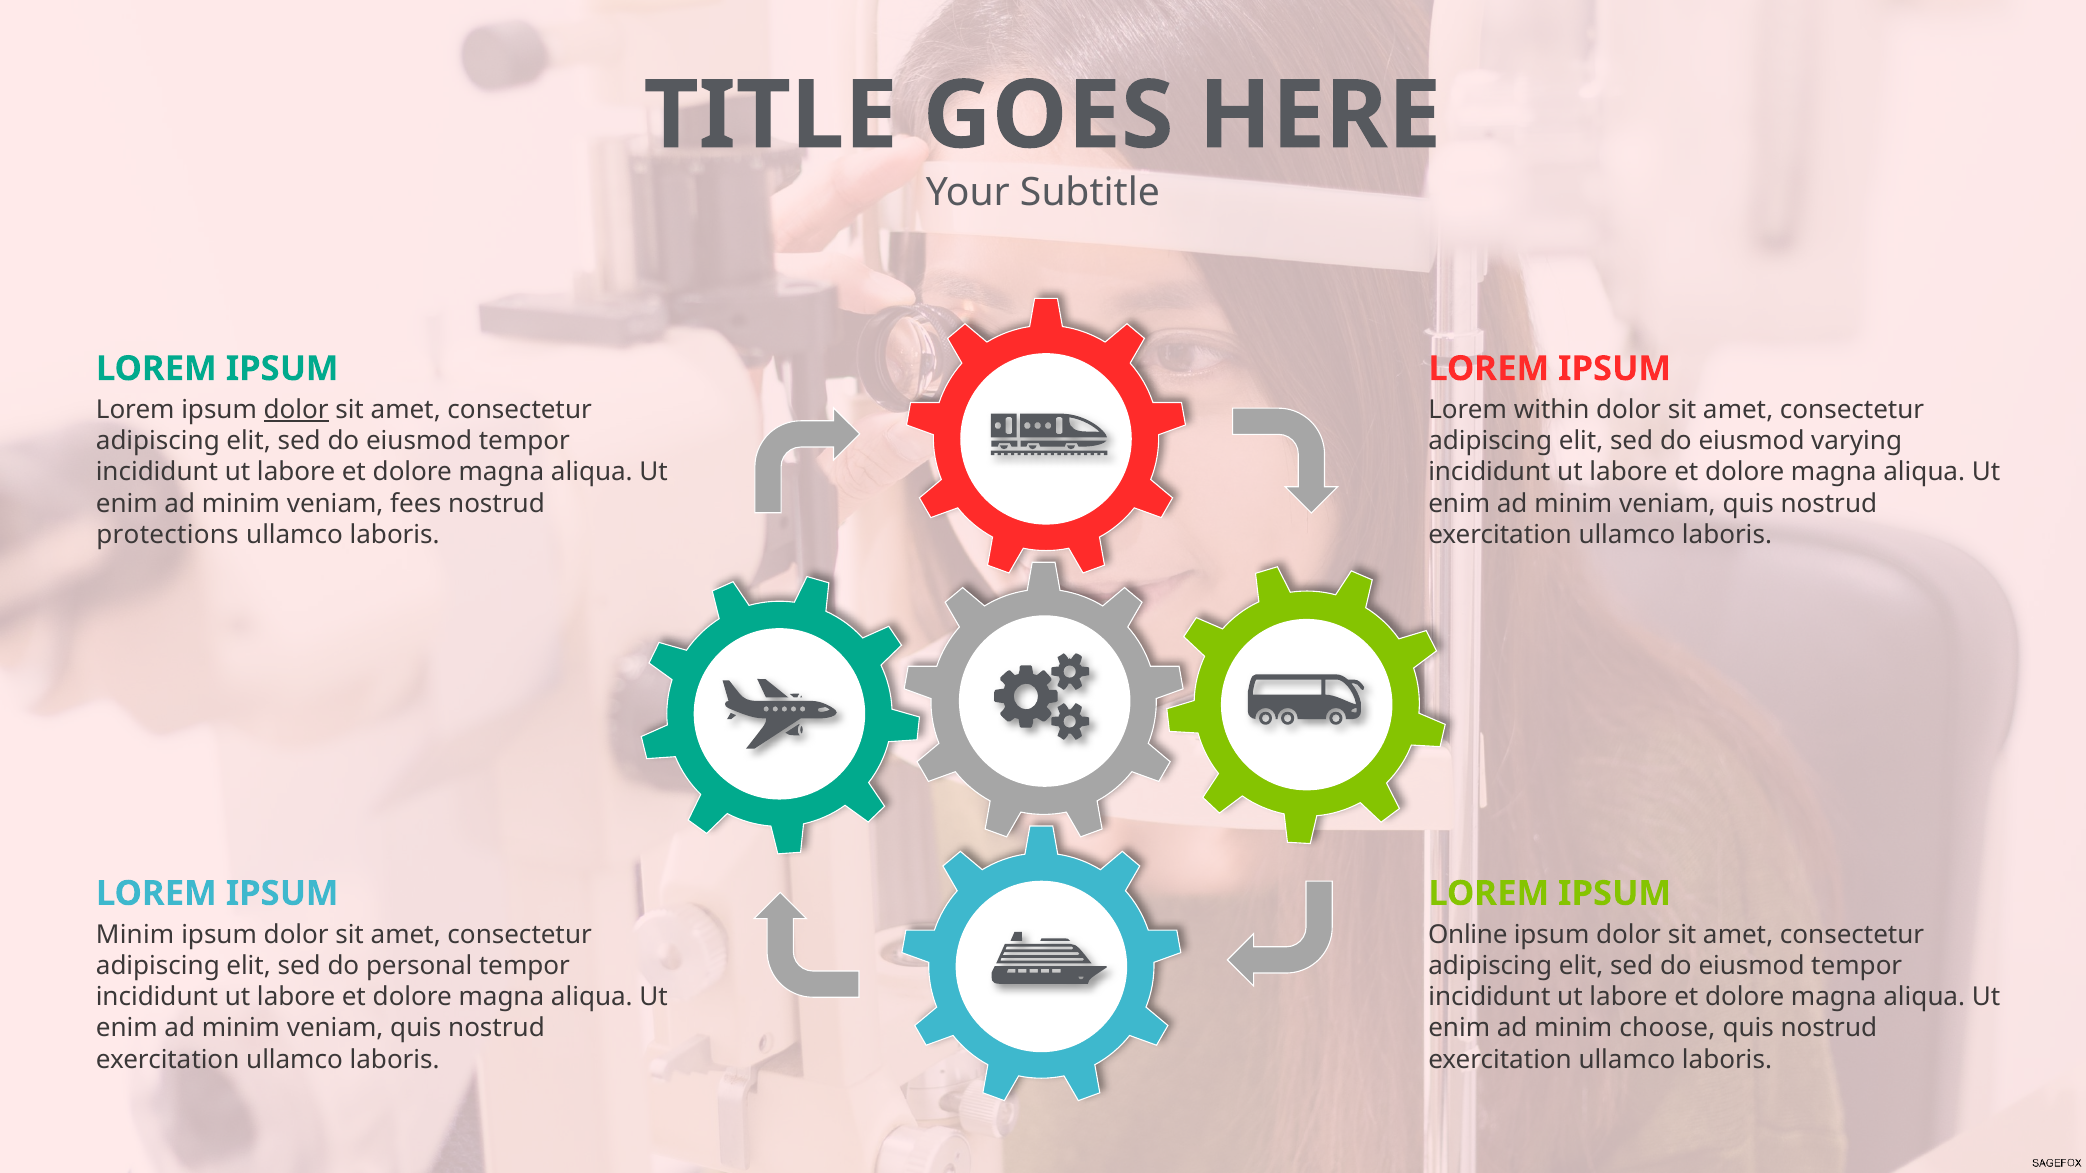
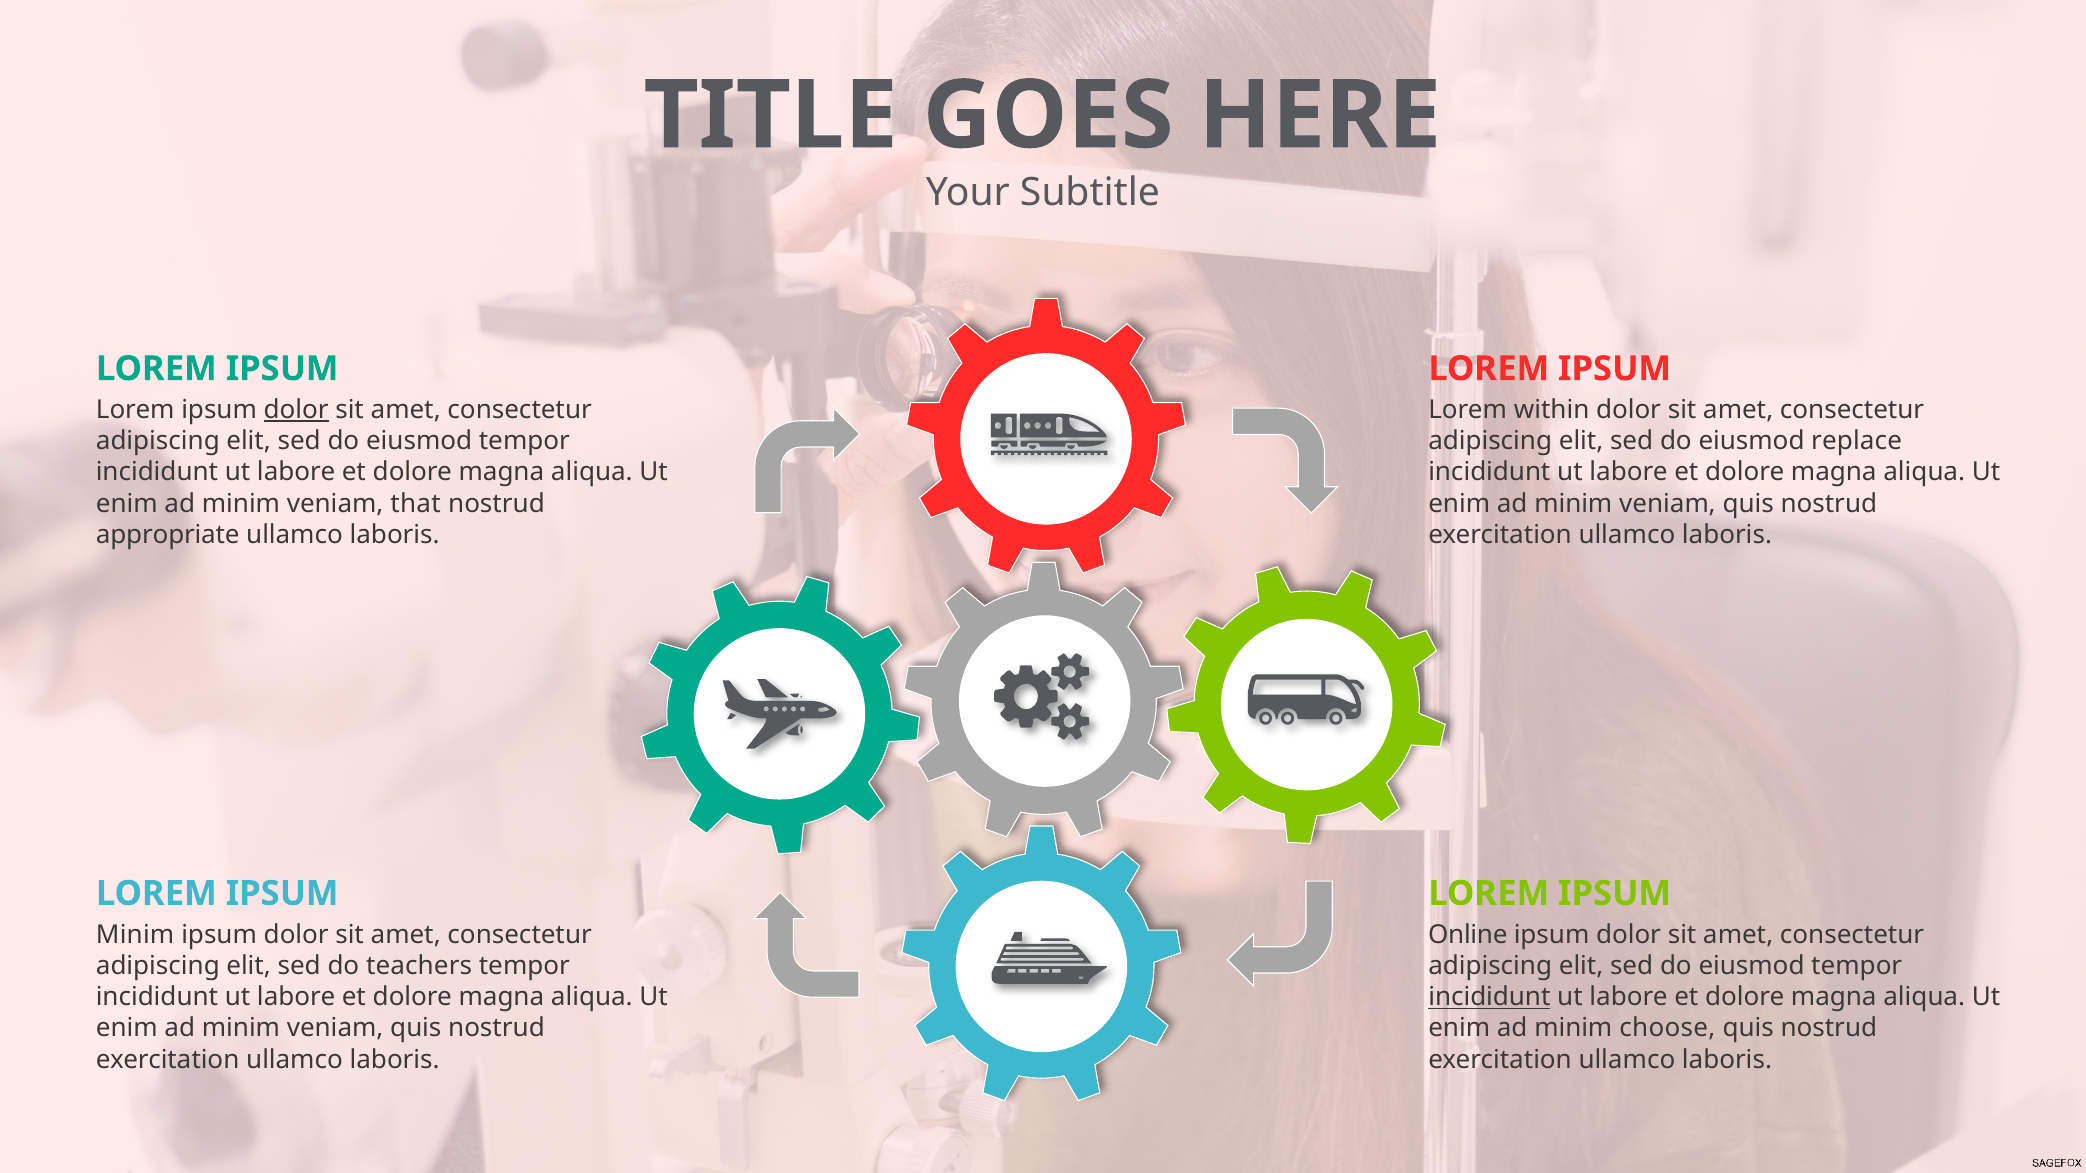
varying: varying -> replace
fees: fees -> that
protections: protections -> appropriate
personal: personal -> teachers
incididunt at (1489, 997) underline: none -> present
